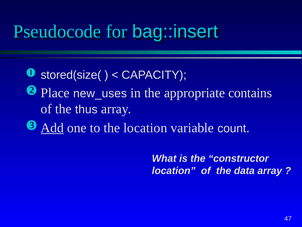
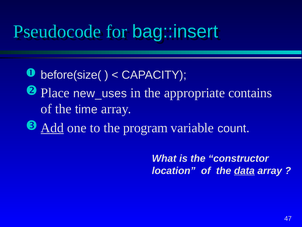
stored(size(: stored(size( -> before(size(
thus: thus -> time
the location: location -> program
data underline: none -> present
